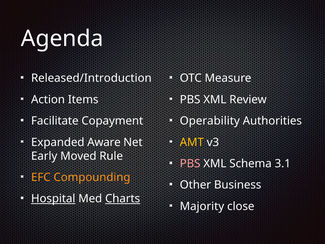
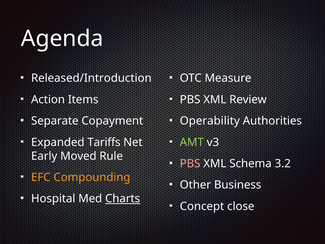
Facilitate: Facilitate -> Separate
Aware: Aware -> Tariffs
AMT colour: yellow -> light green
3.1: 3.1 -> 3.2
Hospital underline: present -> none
Majority: Majority -> Concept
